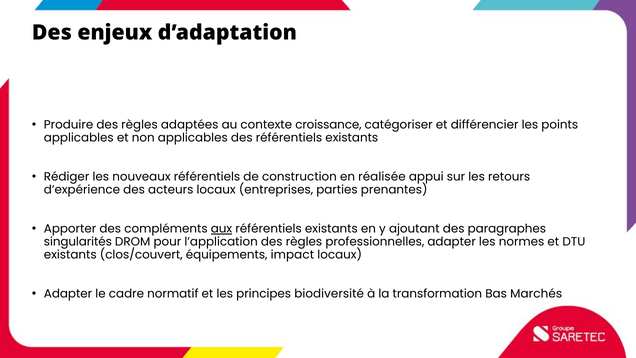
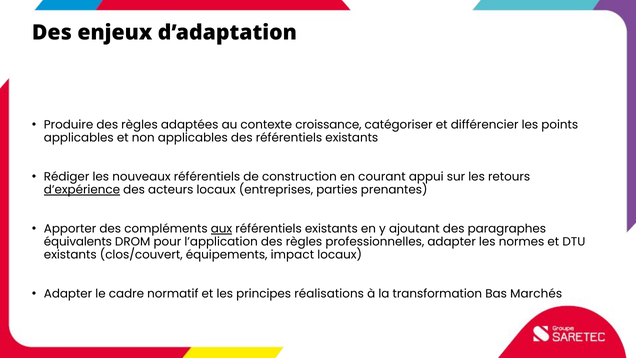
réalisée: réalisée -> courant
d’expérience underline: none -> present
singularités: singularités -> équivalents
biodiversité: biodiversité -> réalisations
